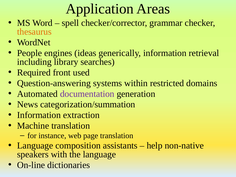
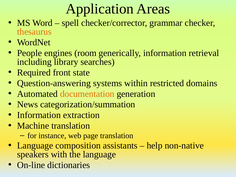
ideas: ideas -> room
used: used -> state
documentation colour: purple -> orange
